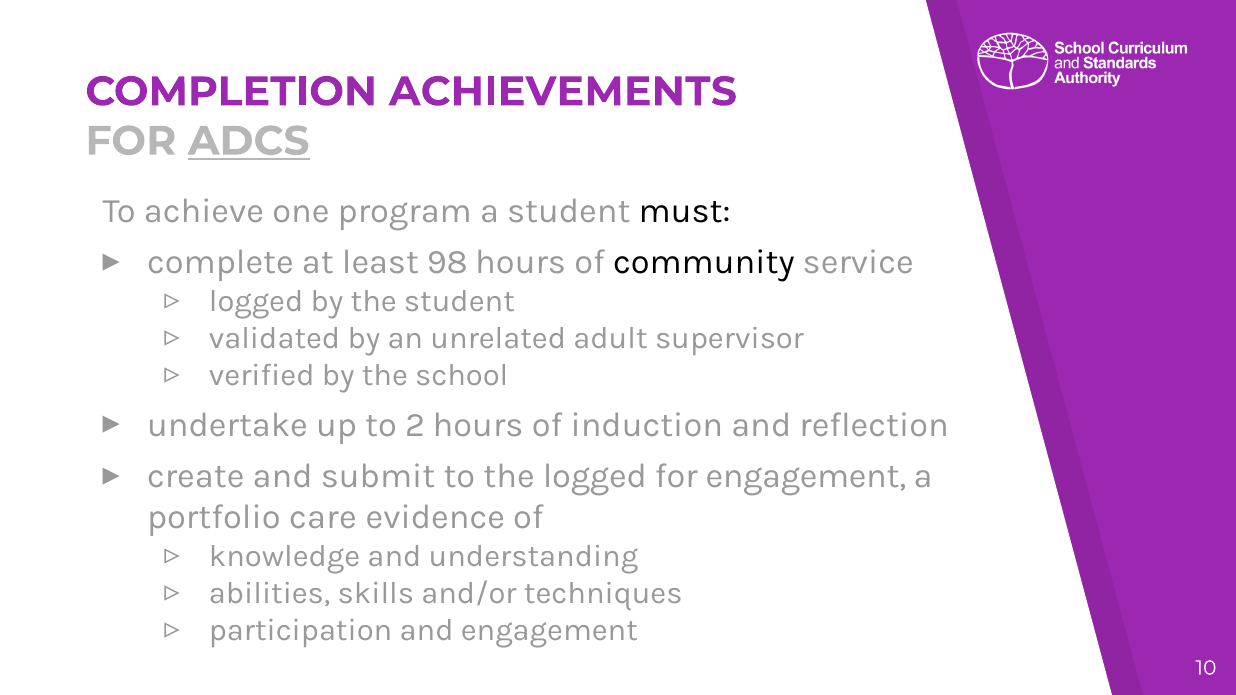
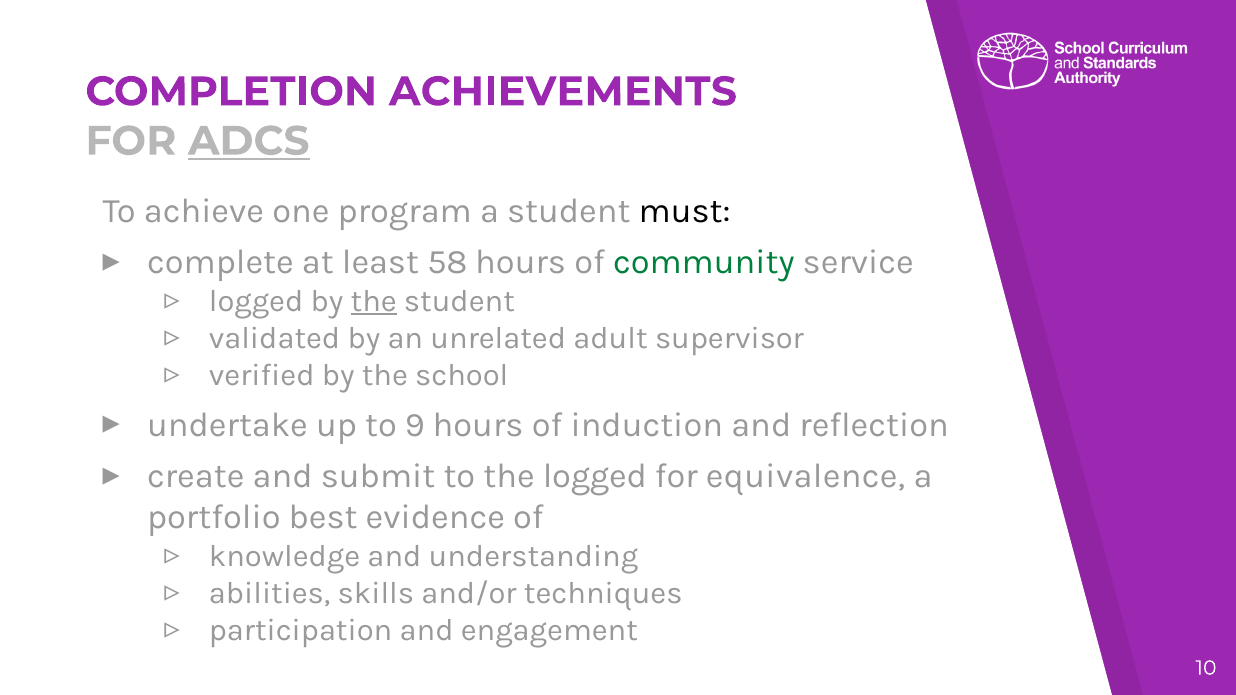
98: 98 -> 58
community colour: black -> green
the at (374, 301) underline: none -> present
2: 2 -> 9
for engagement: engagement -> equivalence
care: care -> best
